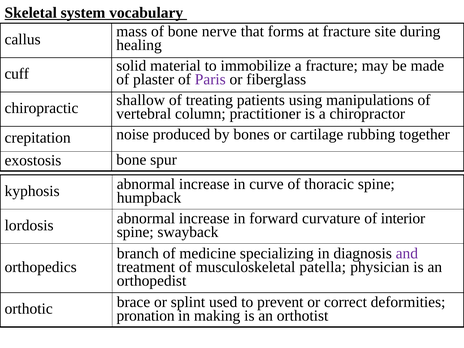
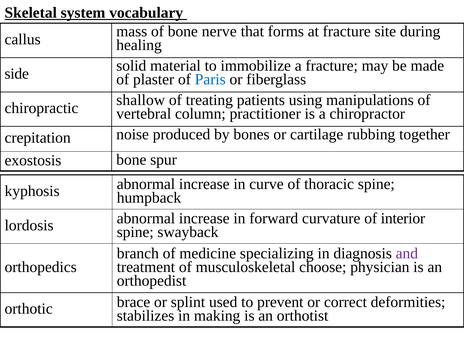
cuff: cuff -> side
Paris colour: purple -> blue
patella: patella -> choose
pronation: pronation -> stabilizes
